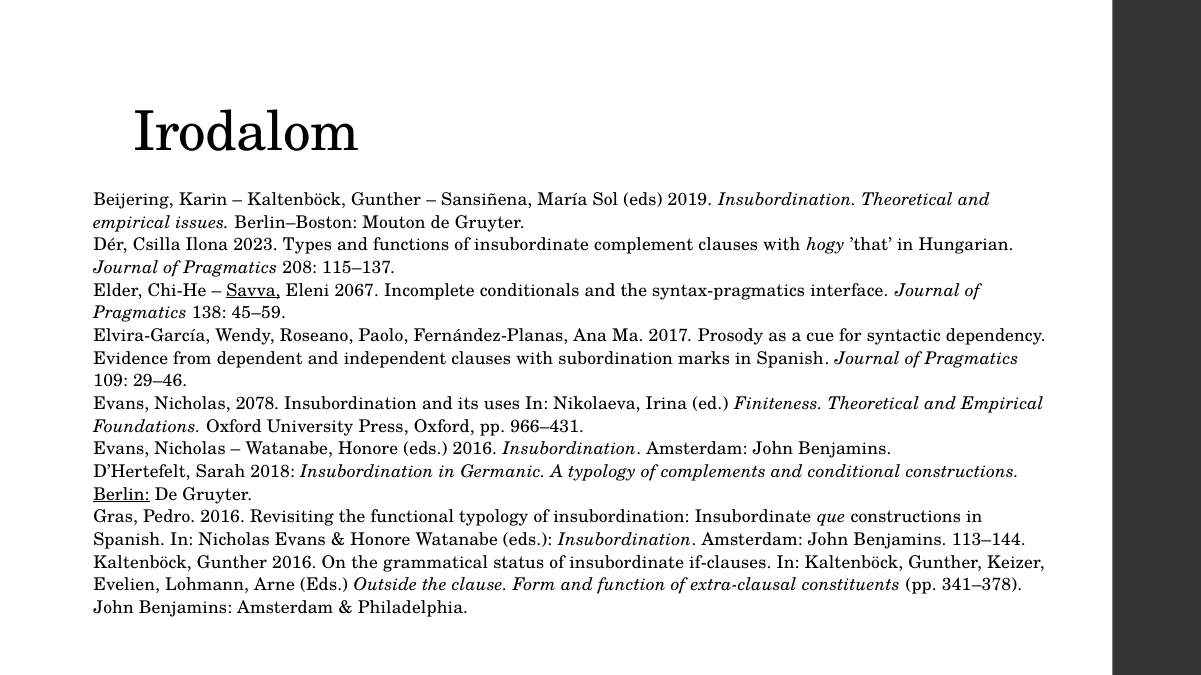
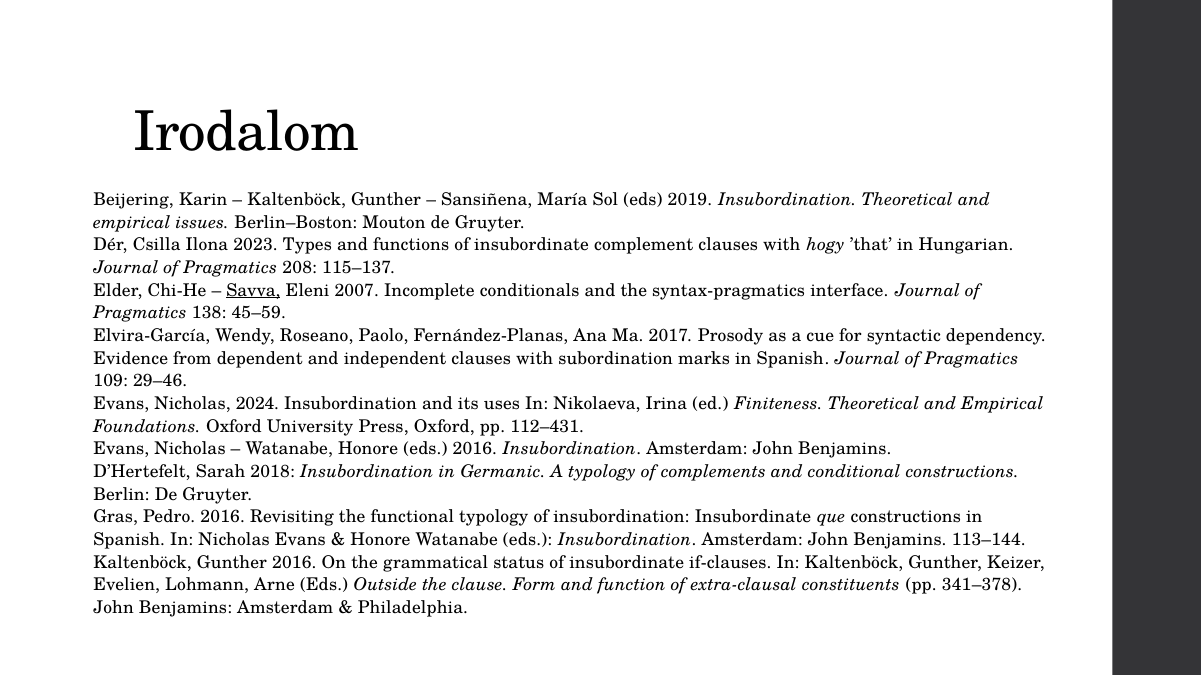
2067: 2067 -> 2007
2078: 2078 -> 2024
966–431: 966–431 -> 112–431
Berlin underline: present -> none
